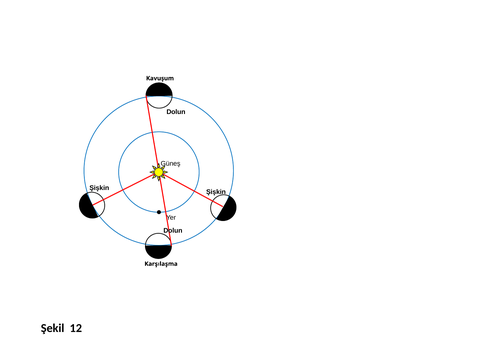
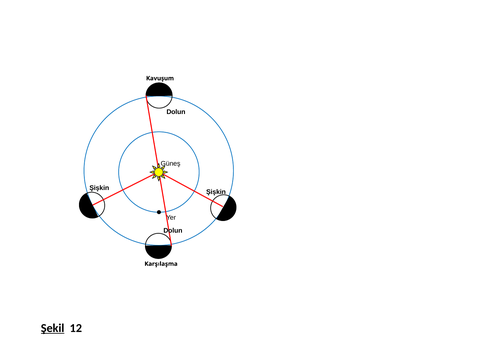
Şekil underline: none -> present
